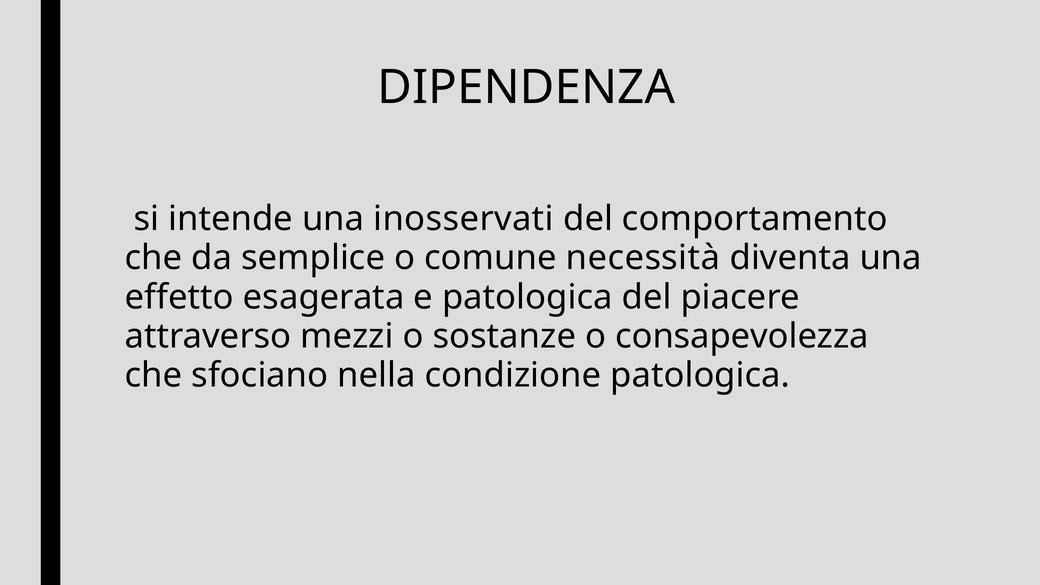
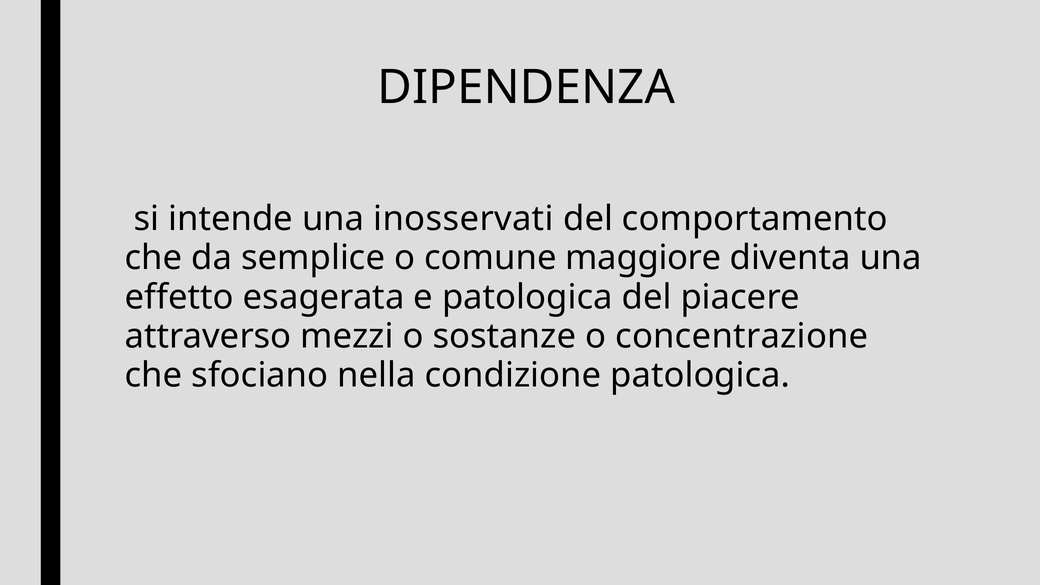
necessità: necessità -> maggiore
consapevolezza: consapevolezza -> concentrazione
